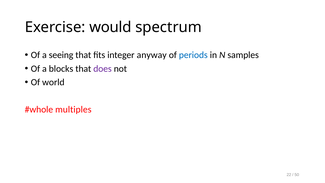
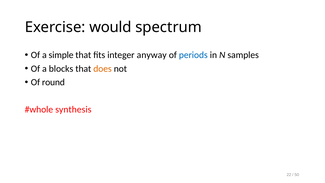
seeing: seeing -> simple
does colour: purple -> orange
world: world -> round
multiples: multiples -> synthesis
